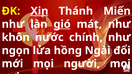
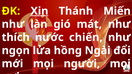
gió underline: present -> none
khôn: khôn -> thích
chính: chính -> chiến
